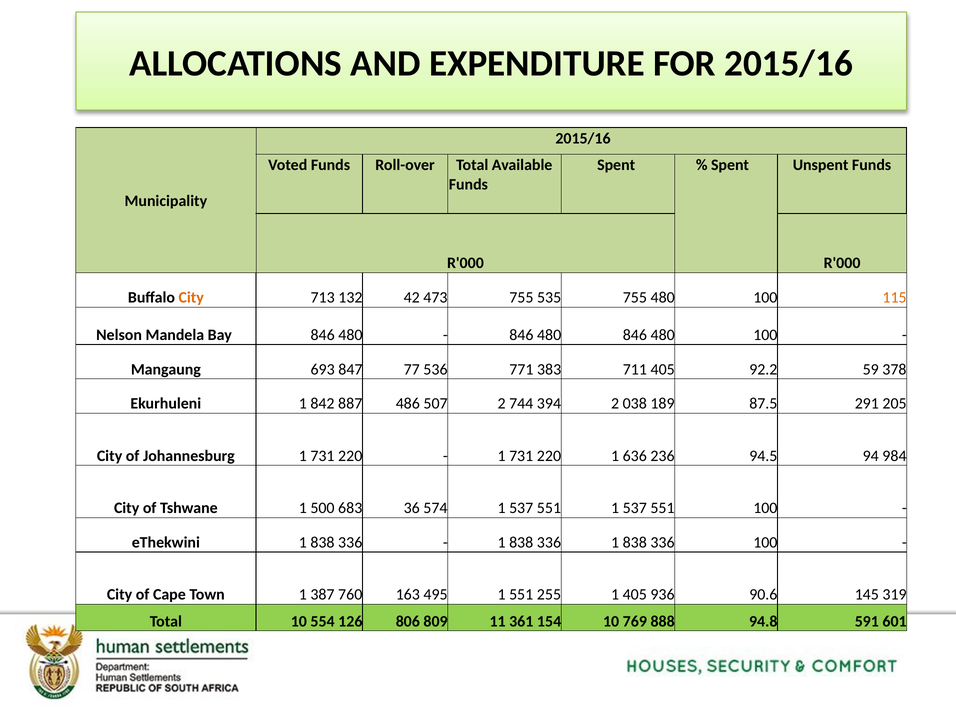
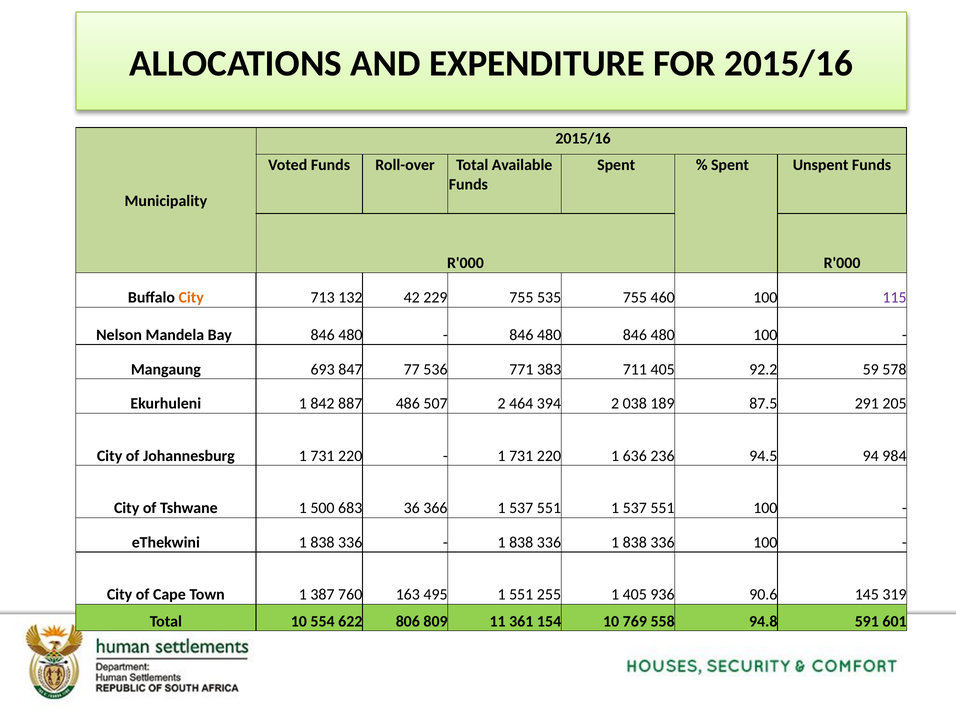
473: 473 -> 229
755 480: 480 -> 460
115 colour: orange -> purple
378: 378 -> 578
744: 744 -> 464
574: 574 -> 366
126: 126 -> 622
888: 888 -> 558
